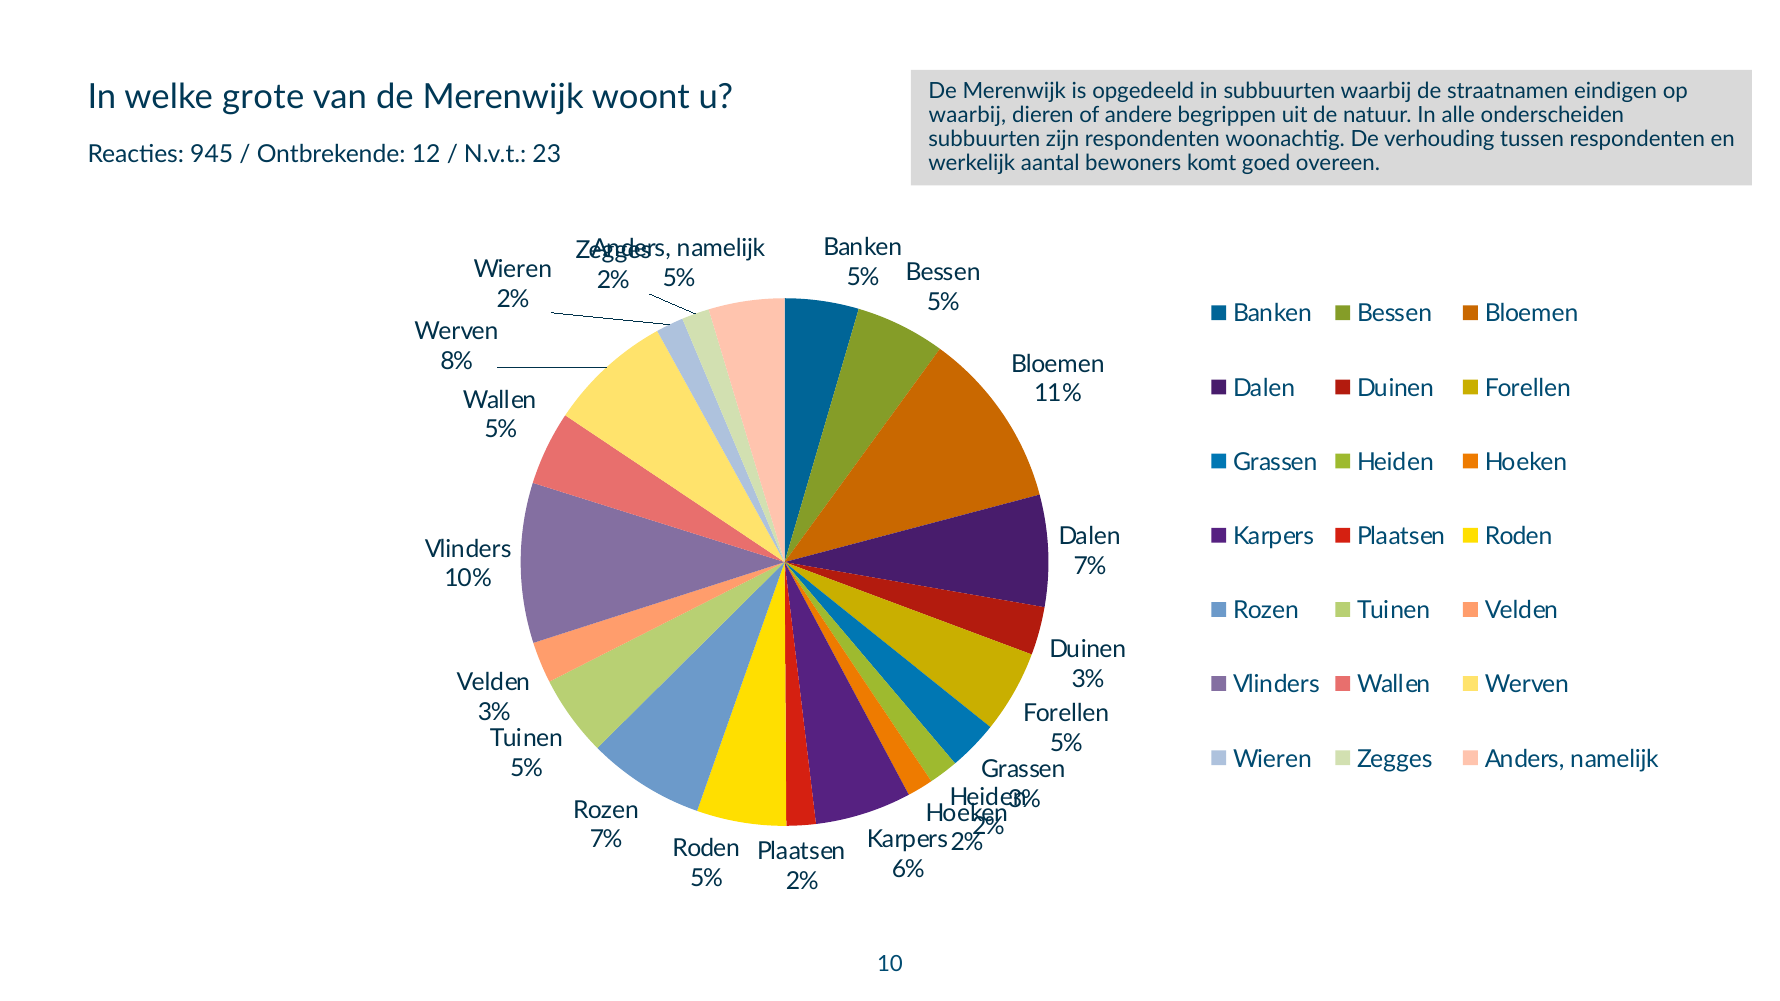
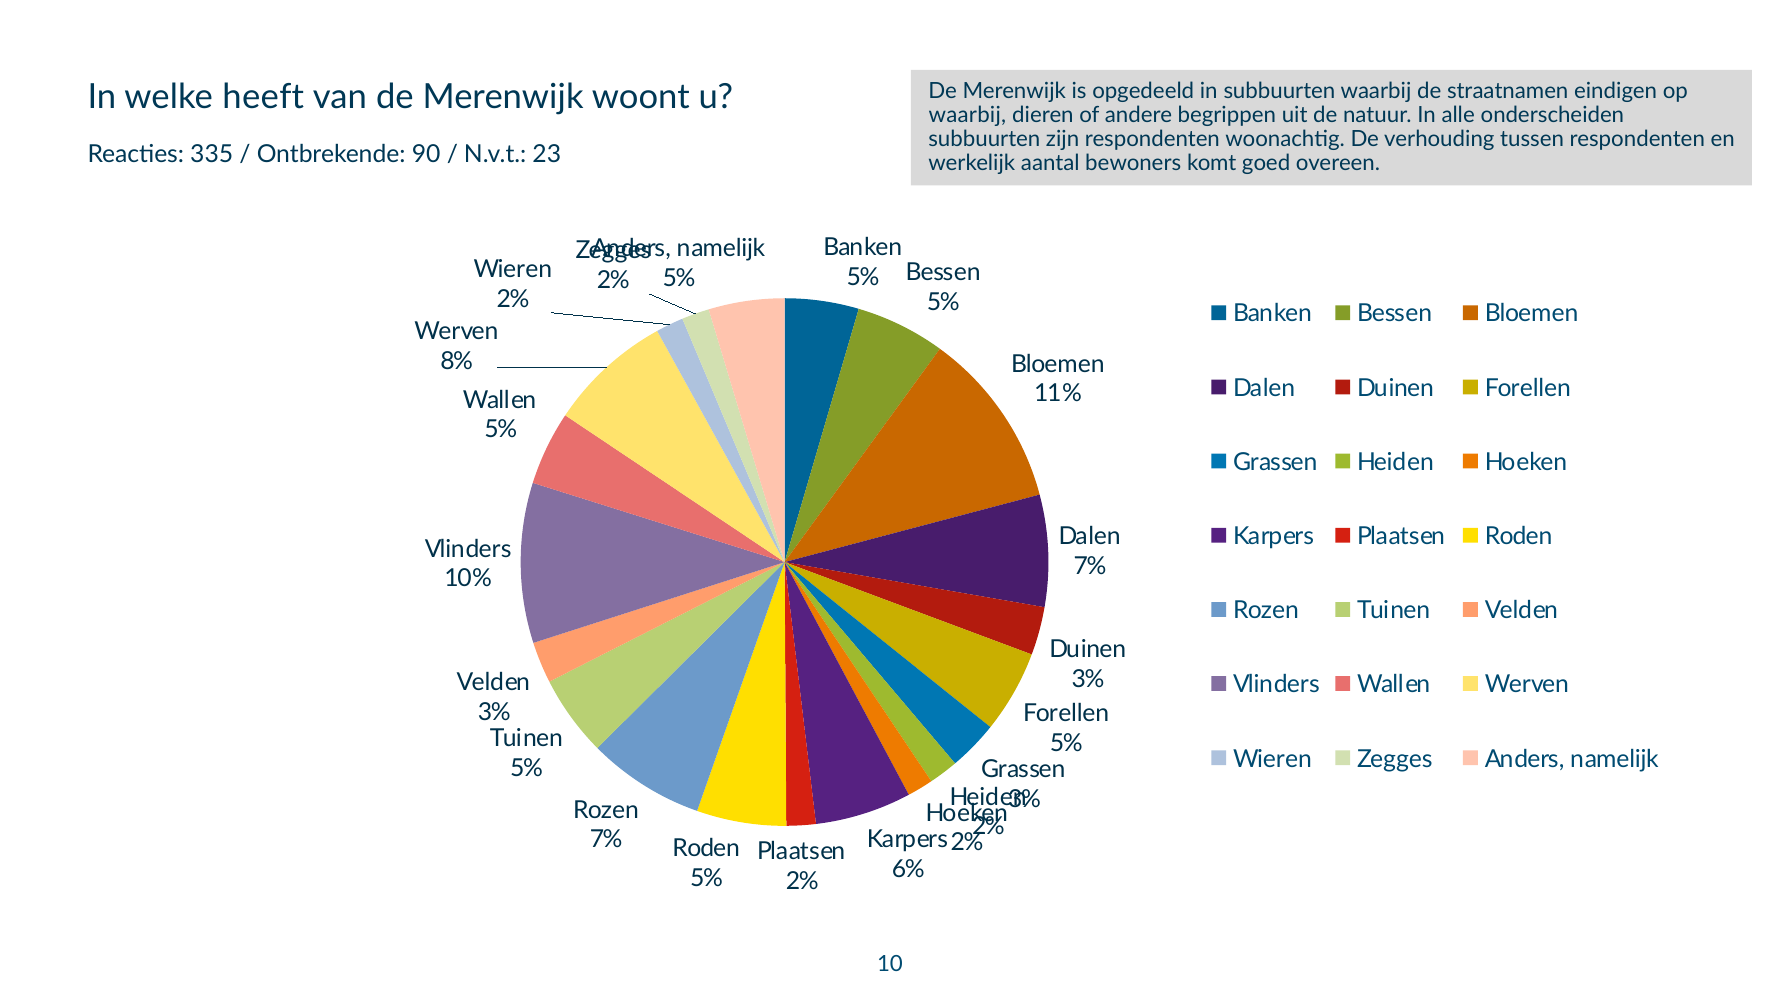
grote: grote -> heeft
945: 945 -> 335
12: 12 -> 90
